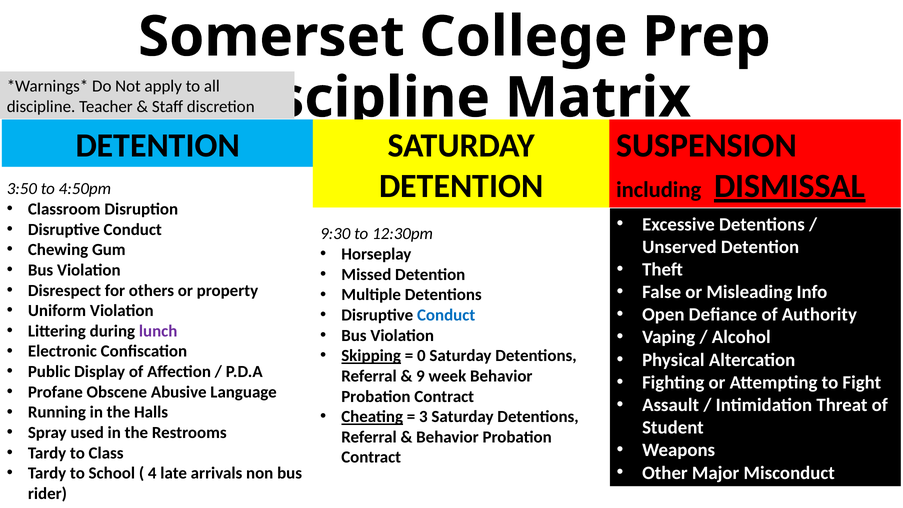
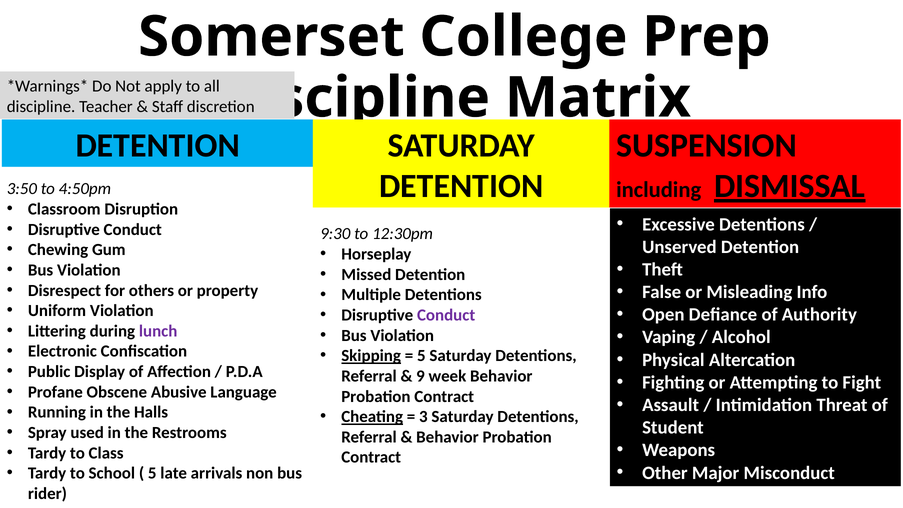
Conduct at (446, 315) colour: blue -> purple
0 at (421, 356): 0 -> 5
4 at (152, 473): 4 -> 5
